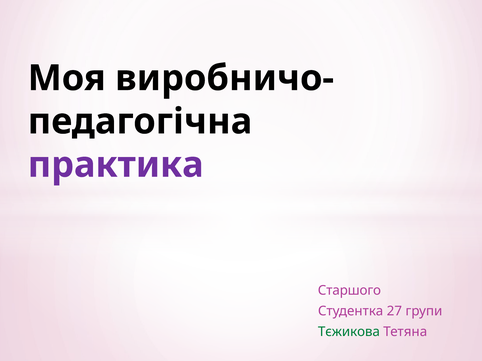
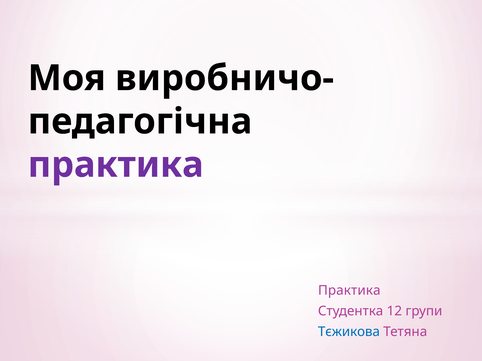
Старшого at (349, 291): Старшого -> Практика
27: 27 -> 12
Тєжикова colour: green -> blue
